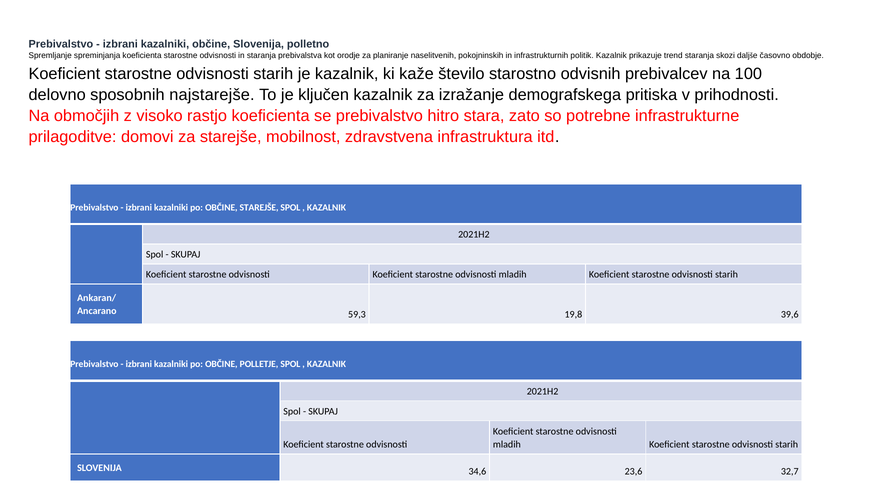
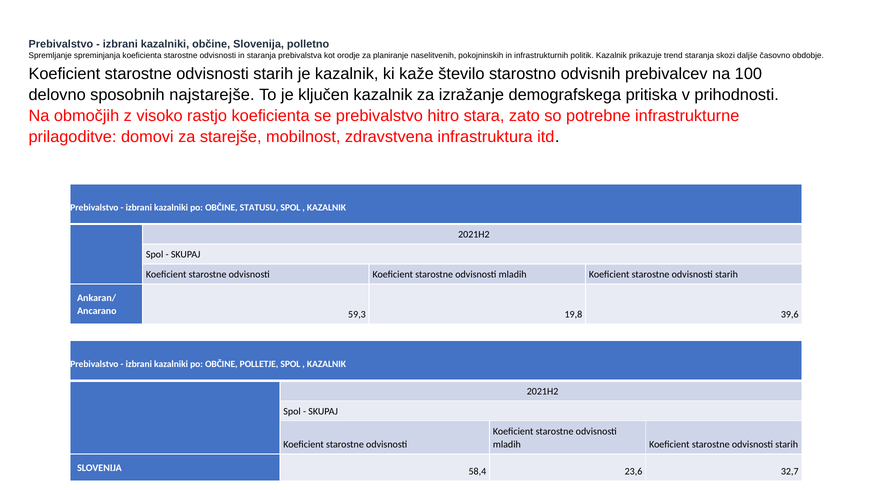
OBČINE STAREJŠE: STAREJŠE -> STATUSU
34,6: 34,6 -> 58,4
